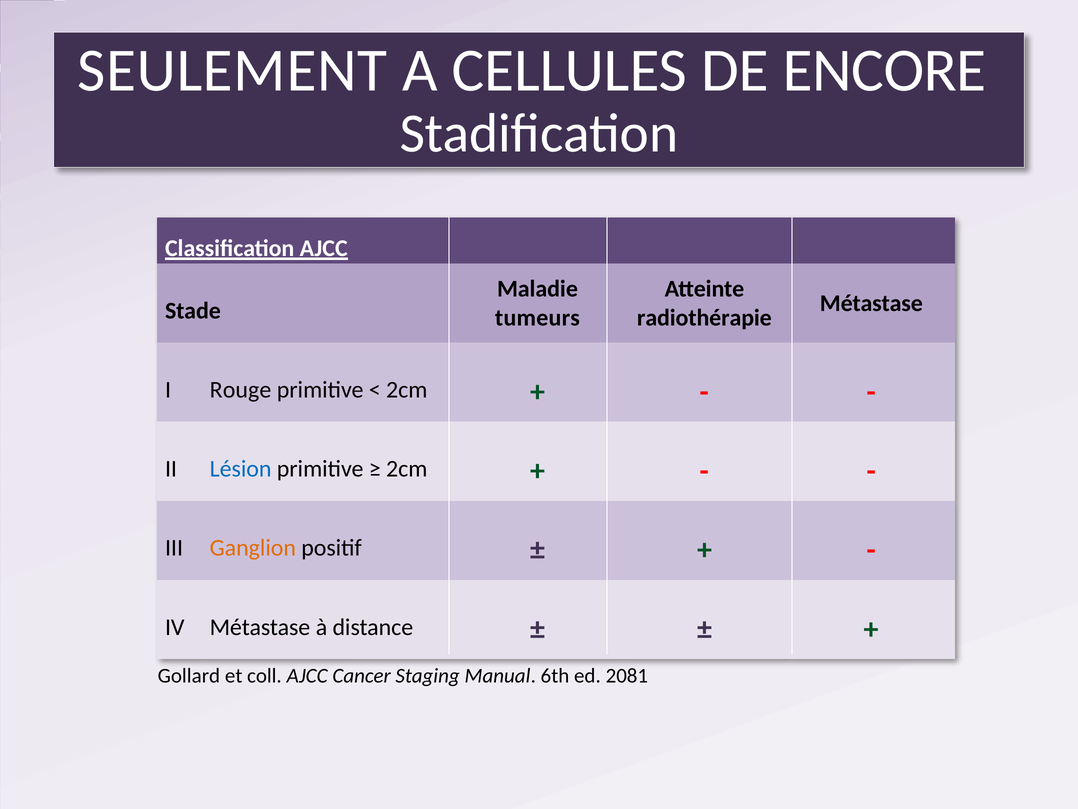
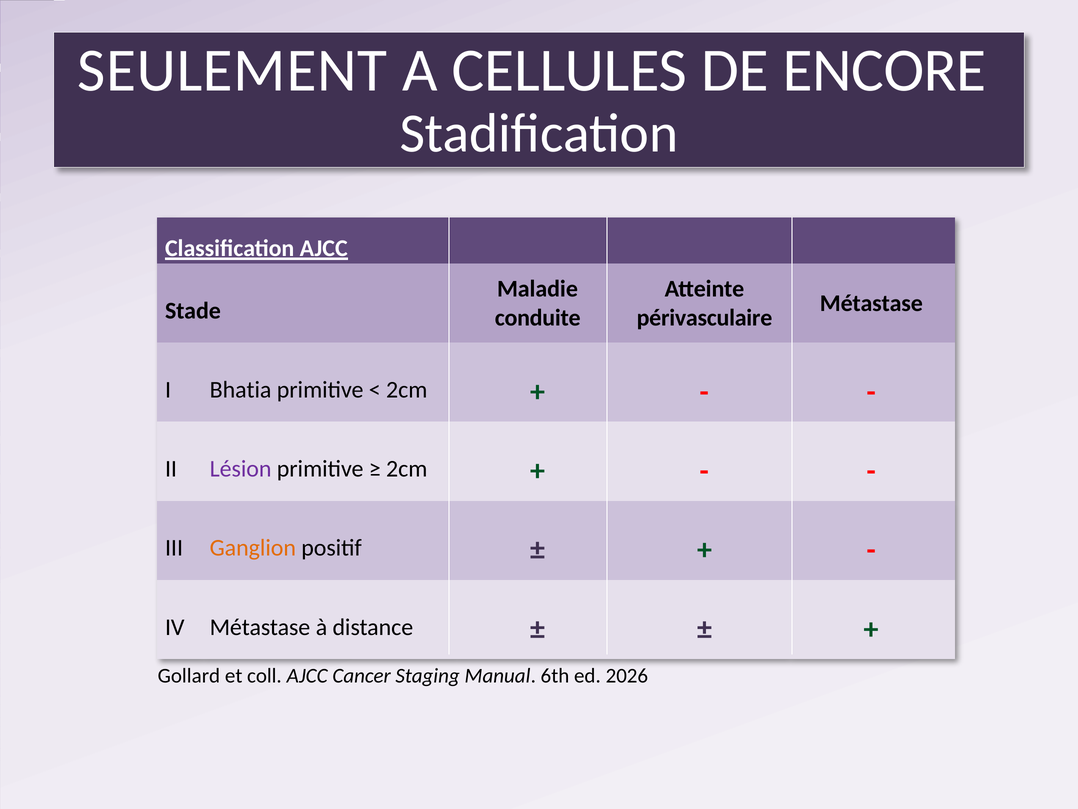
tumeurs: tumeurs -> conduite
radiothérapie: radiothérapie -> périvasculaire
Rouge: Rouge -> Bhatia
Lésion colour: blue -> purple
2081: 2081 -> 2026
